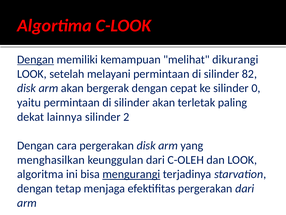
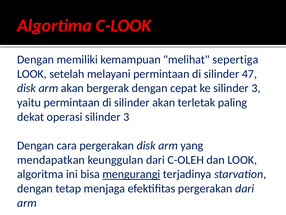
Dengan at (36, 59) underline: present -> none
dikurangi: dikurangi -> sepertiga
82: 82 -> 47
ke silinder 0: 0 -> 3
lainnya: lainnya -> operasi
2 at (126, 117): 2 -> 3
menghasilkan: menghasilkan -> mendapatkan
